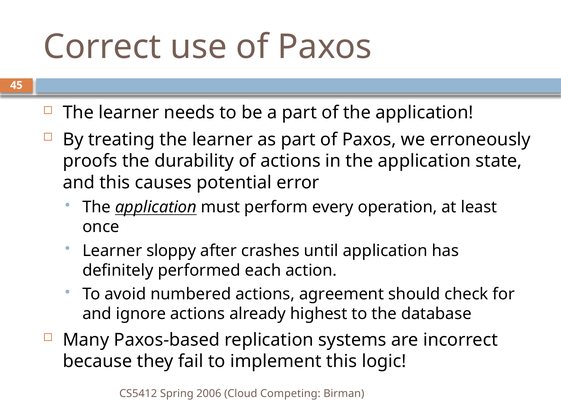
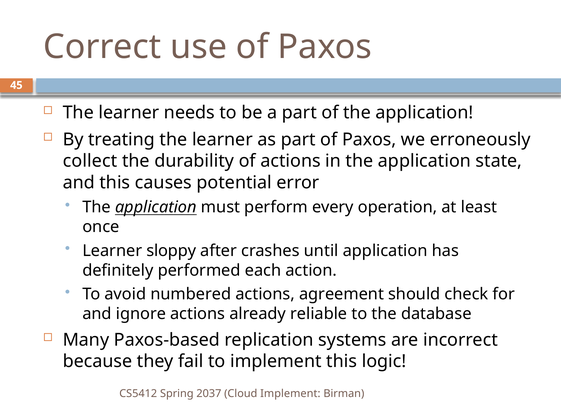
proofs: proofs -> collect
highest: highest -> reliable
2006: 2006 -> 2037
Cloud Competing: Competing -> Implement
